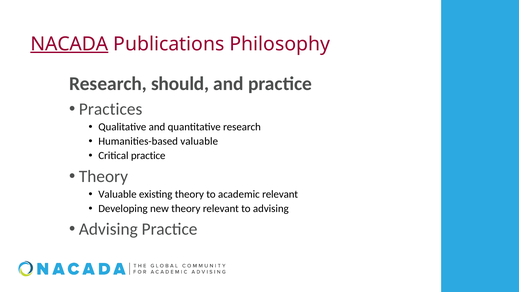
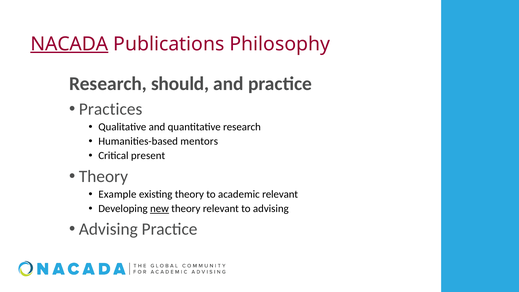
Humanities-based valuable: valuable -> mentors
Critical practice: practice -> present
Valuable at (117, 194): Valuable -> Example
new underline: none -> present
